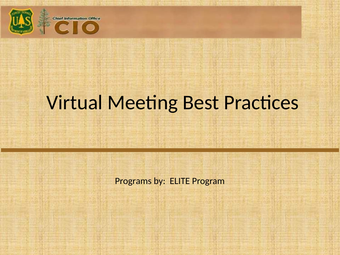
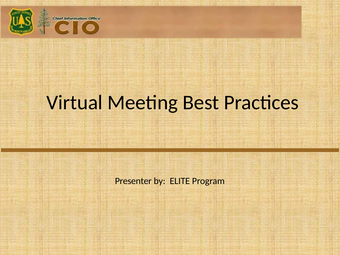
Programs: Programs -> Presenter
